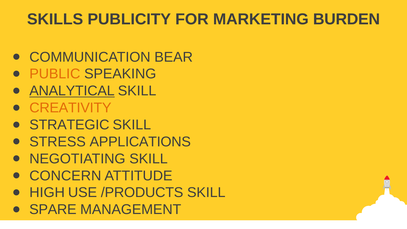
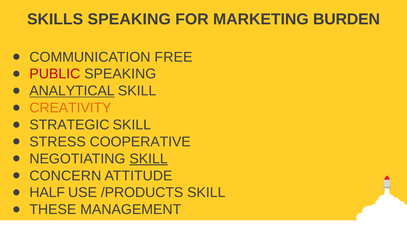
SKILLS PUBLICITY: PUBLICITY -> SPEAKING
BEAR: BEAR -> FREE
PUBLIC colour: orange -> red
APPLICATIONS: APPLICATIONS -> COOPERATIVE
SKILL at (149, 159) underline: none -> present
HIGH: HIGH -> HALF
SPARE: SPARE -> THESE
